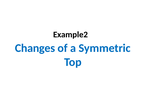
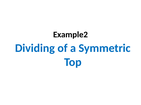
Changes: Changes -> Dividing
